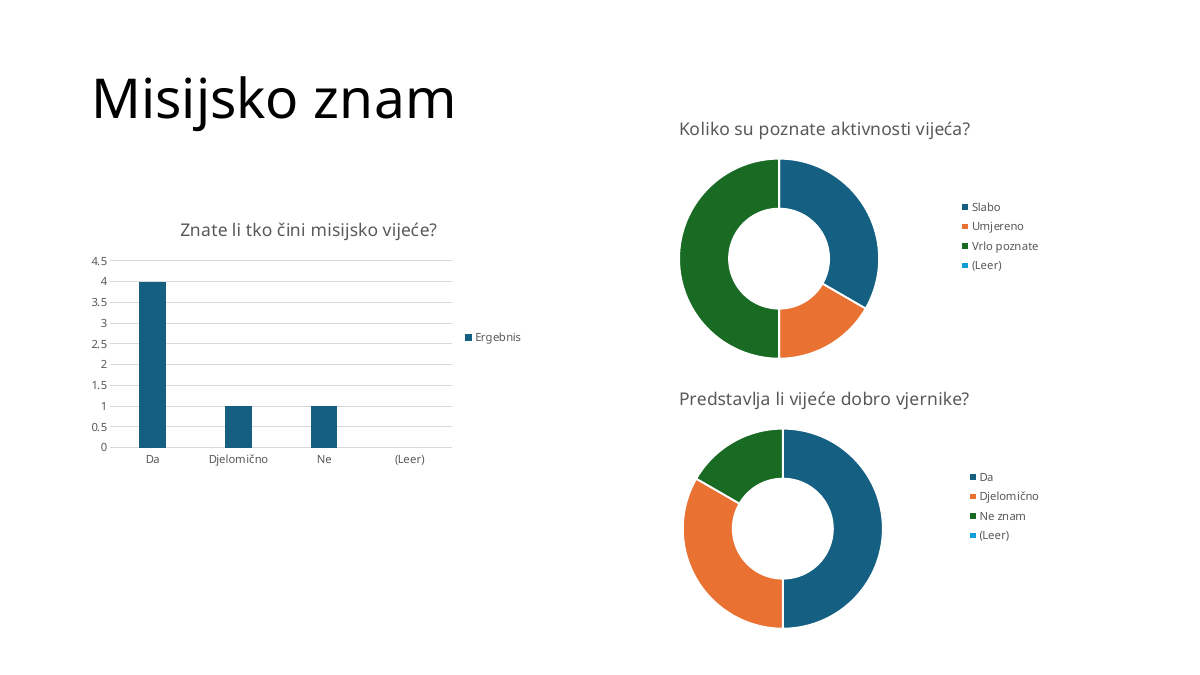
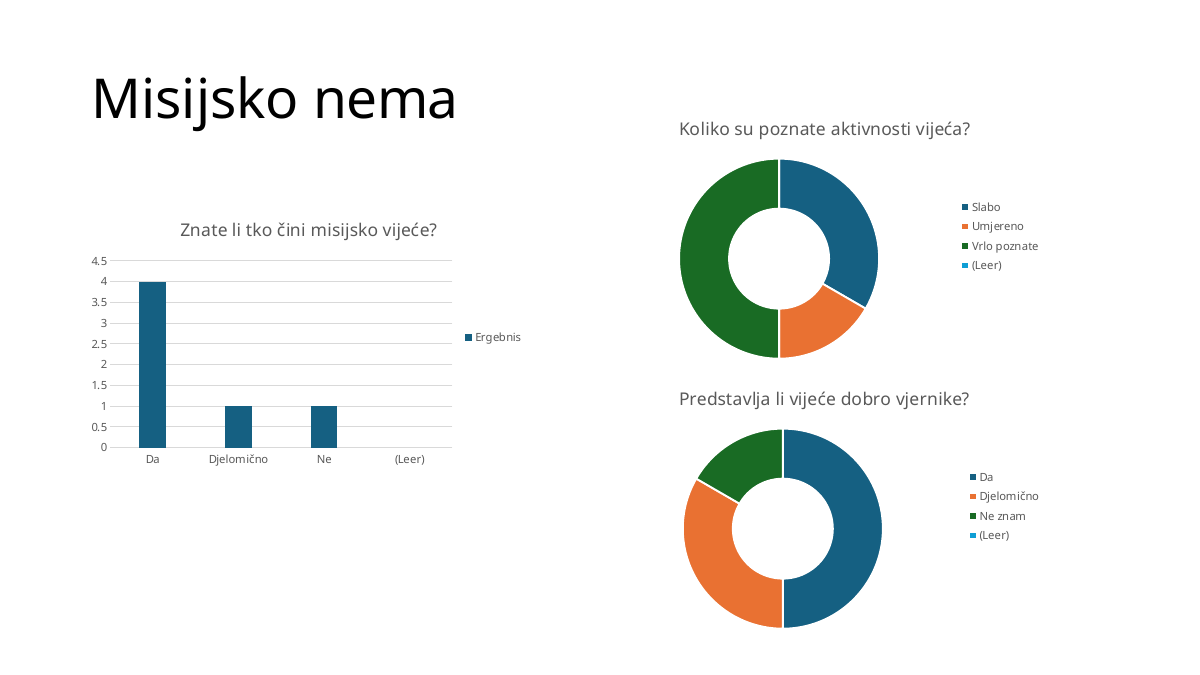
Misijsko znam: znam -> nema
